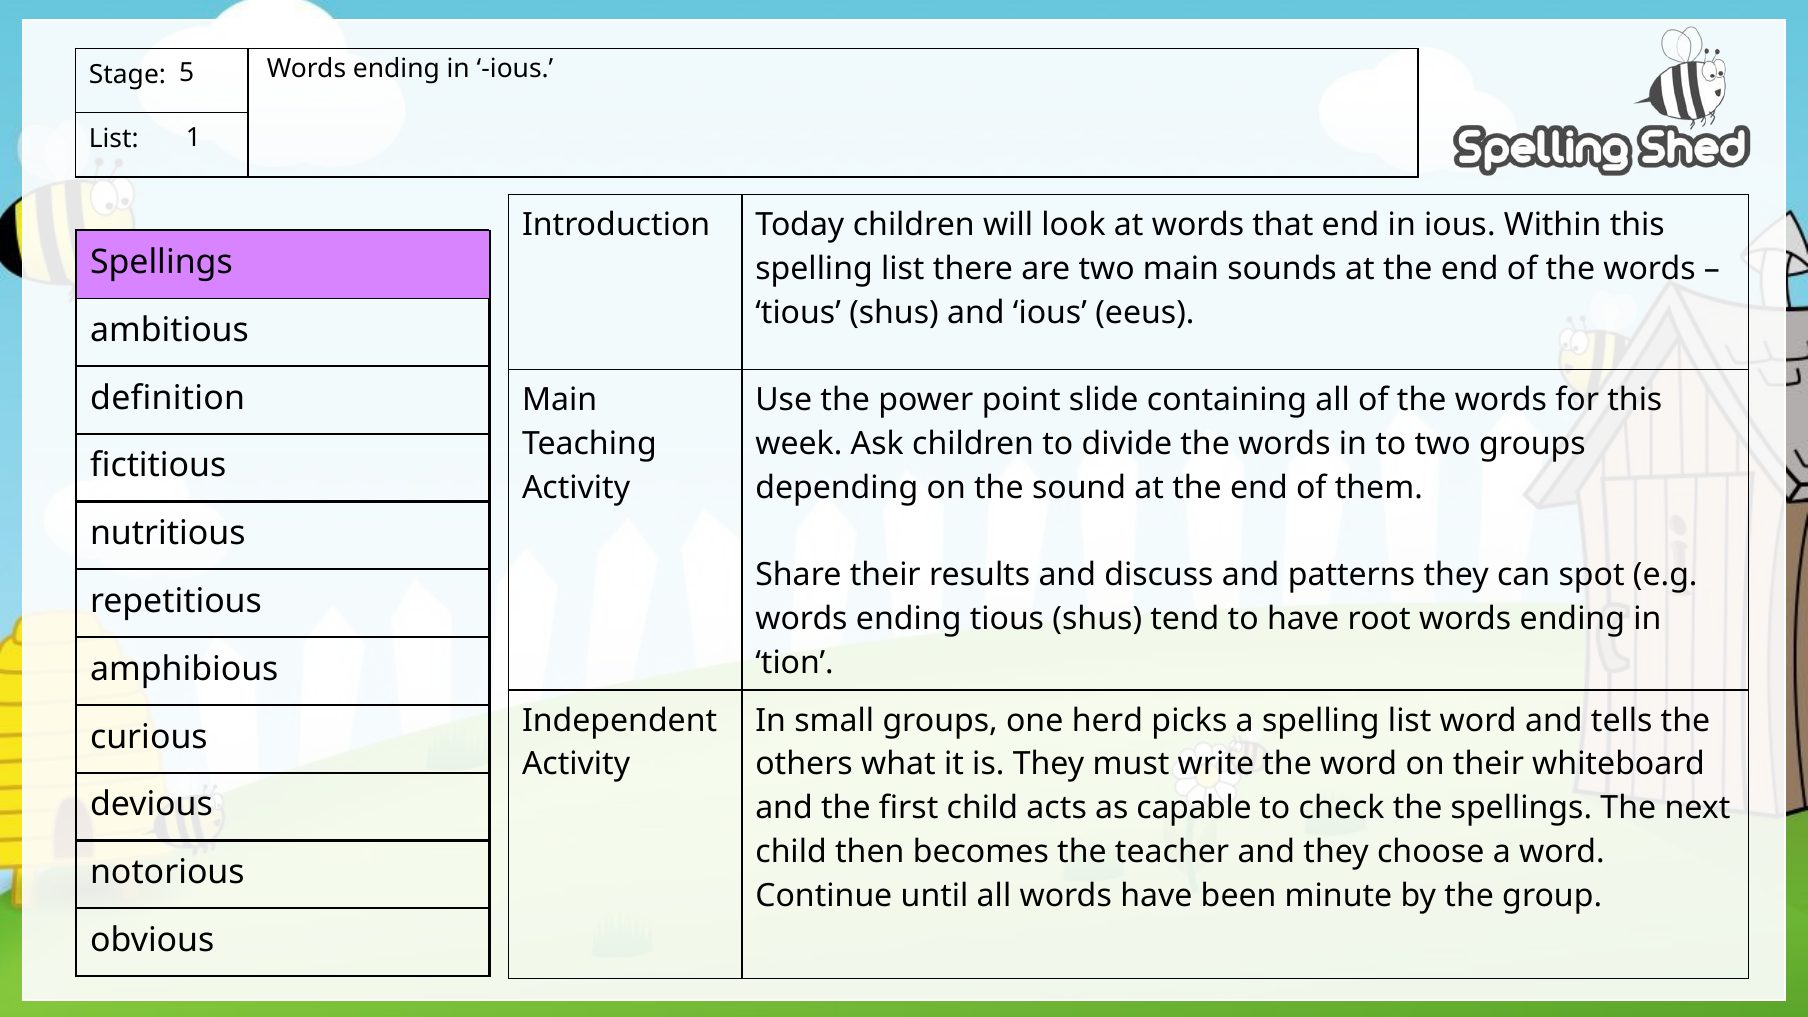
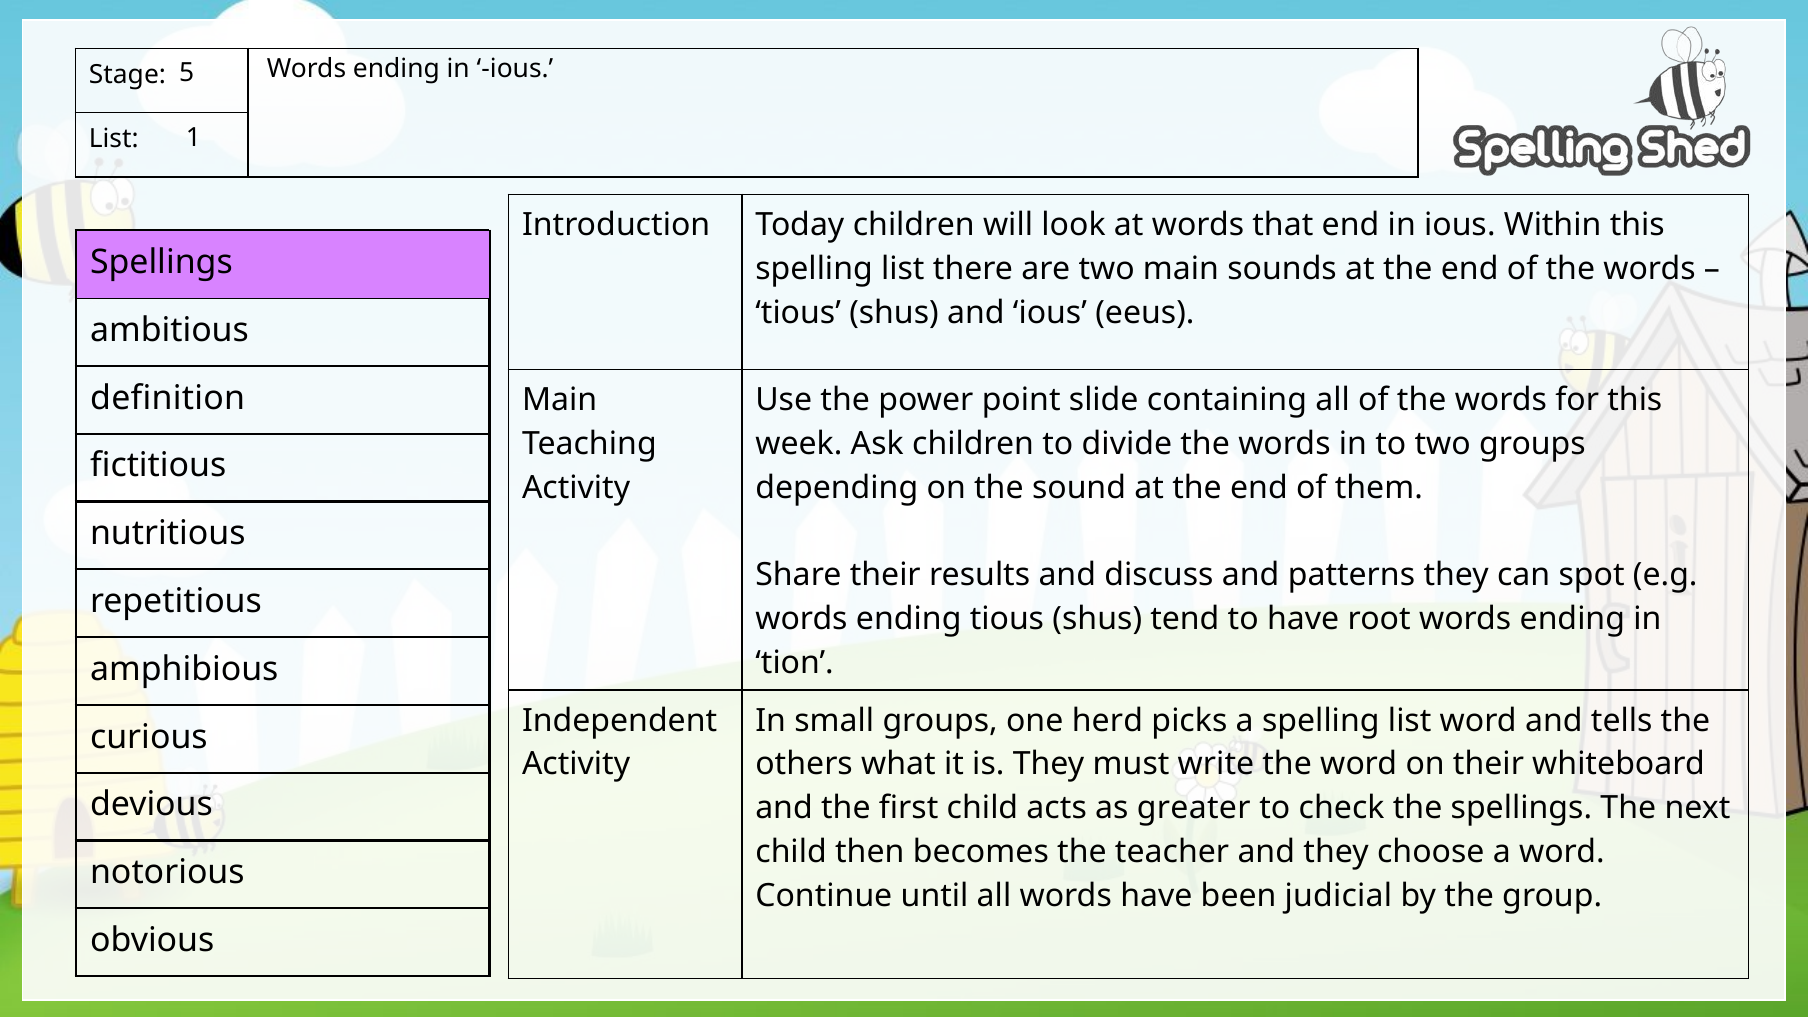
capable: capable -> greater
minute: minute -> judicial
